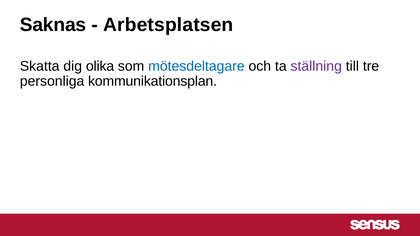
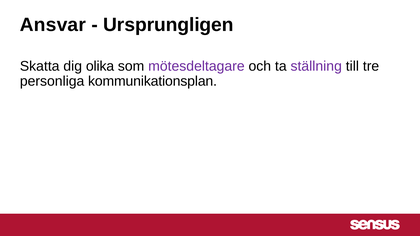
Saknas: Saknas -> Ansvar
Arbetsplatsen: Arbetsplatsen -> Ursprungligen
mötesdeltagare colour: blue -> purple
